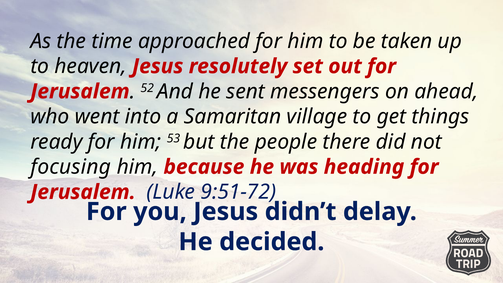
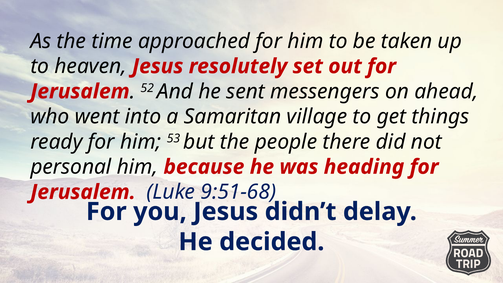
focusing: focusing -> personal
9:51-72: 9:51-72 -> 9:51-68
